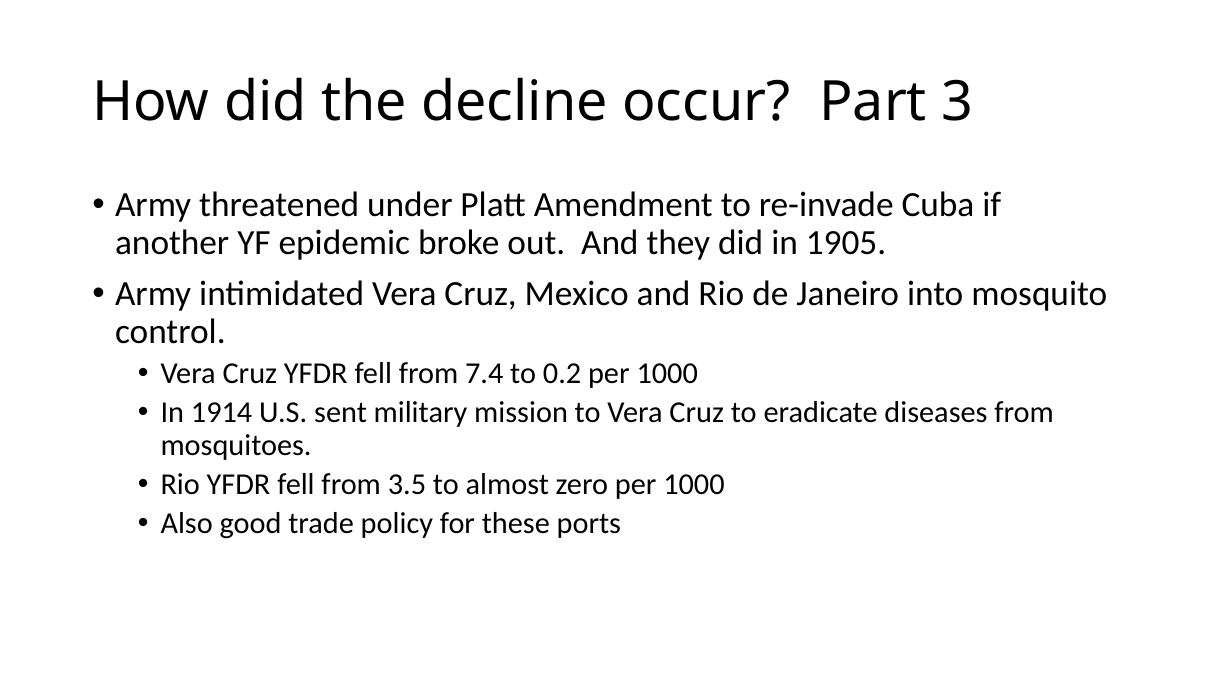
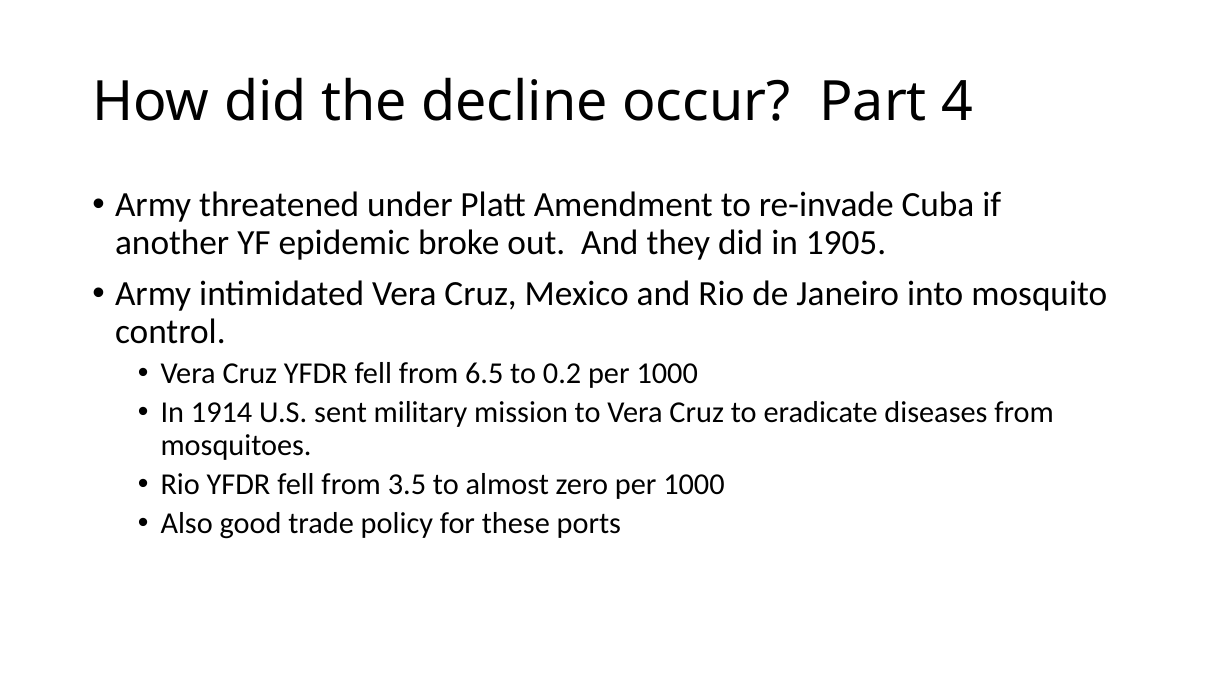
3: 3 -> 4
7.4: 7.4 -> 6.5
